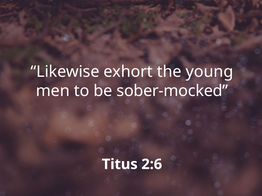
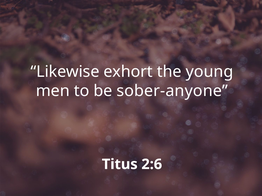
sober-mocked: sober-mocked -> sober-anyone
